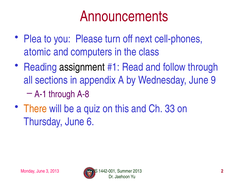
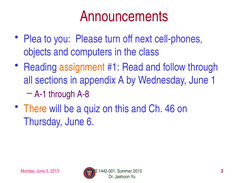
atomic: atomic -> objects
assignment colour: black -> orange
9: 9 -> 1
33: 33 -> 46
